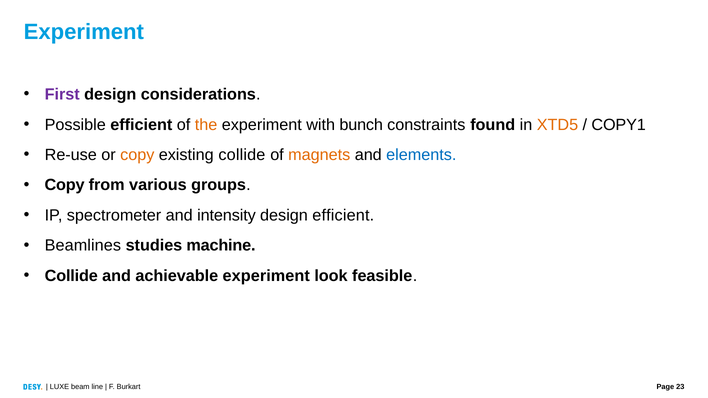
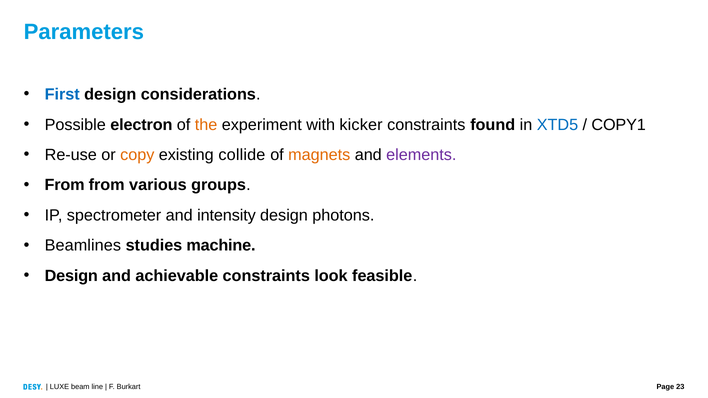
Experiment at (84, 32): Experiment -> Parameters
First colour: purple -> blue
Possible efficient: efficient -> electron
bunch: bunch -> kicker
XTD5 colour: orange -> blue
elements colour: blue -> purple
Copy at (65, 185): Copy -> From
design efficient: efficient -> photons
Collide at (71, 276): Collide -> Design
achievable experiment: experiment -> constraints
